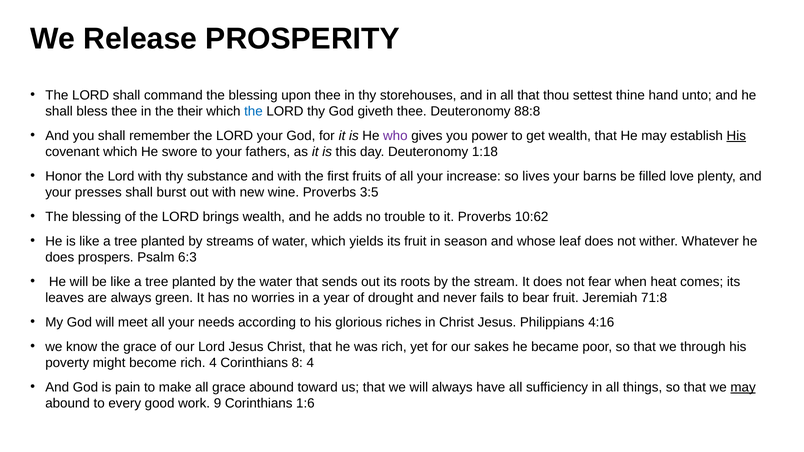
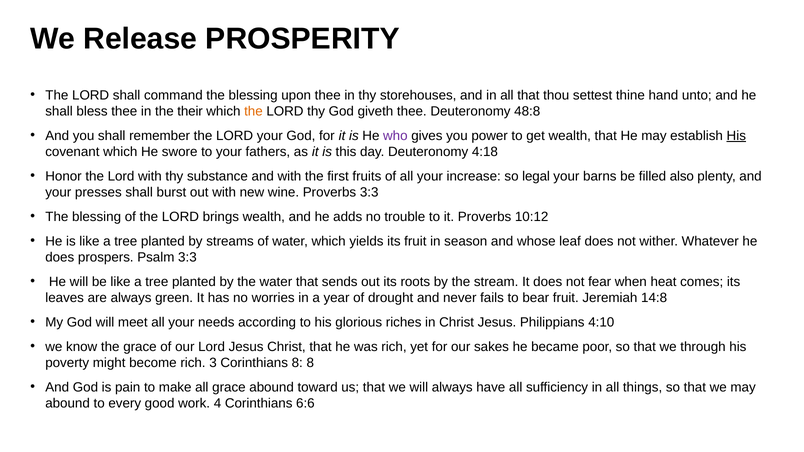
the at (253, 111) colour: blue -> orange
88:8: 88:8 -> 48:8
1:18: 1:18 -> 4:18
lives: lives -> legal
love: love -> also
Proverbs 3:5: 3:5 -> 3:3
10:62: 10:62 -> 10:12
Psalm 6:3: 6:3 -> 3:3
71:8: 71:8 -> 14:8
4:16: 4:16 -> 4:10
rich 4: 4 -> 3
8 4: 4 -> 8
may at (743, 387) underline: present -> none
9: 9 -> 4
1:6: 1:6 -> 6:6
